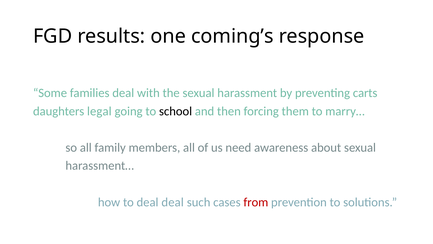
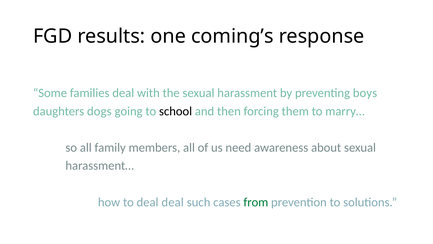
carts: carts -> boys
legal: legal -> dogs
from colour: red -> green
